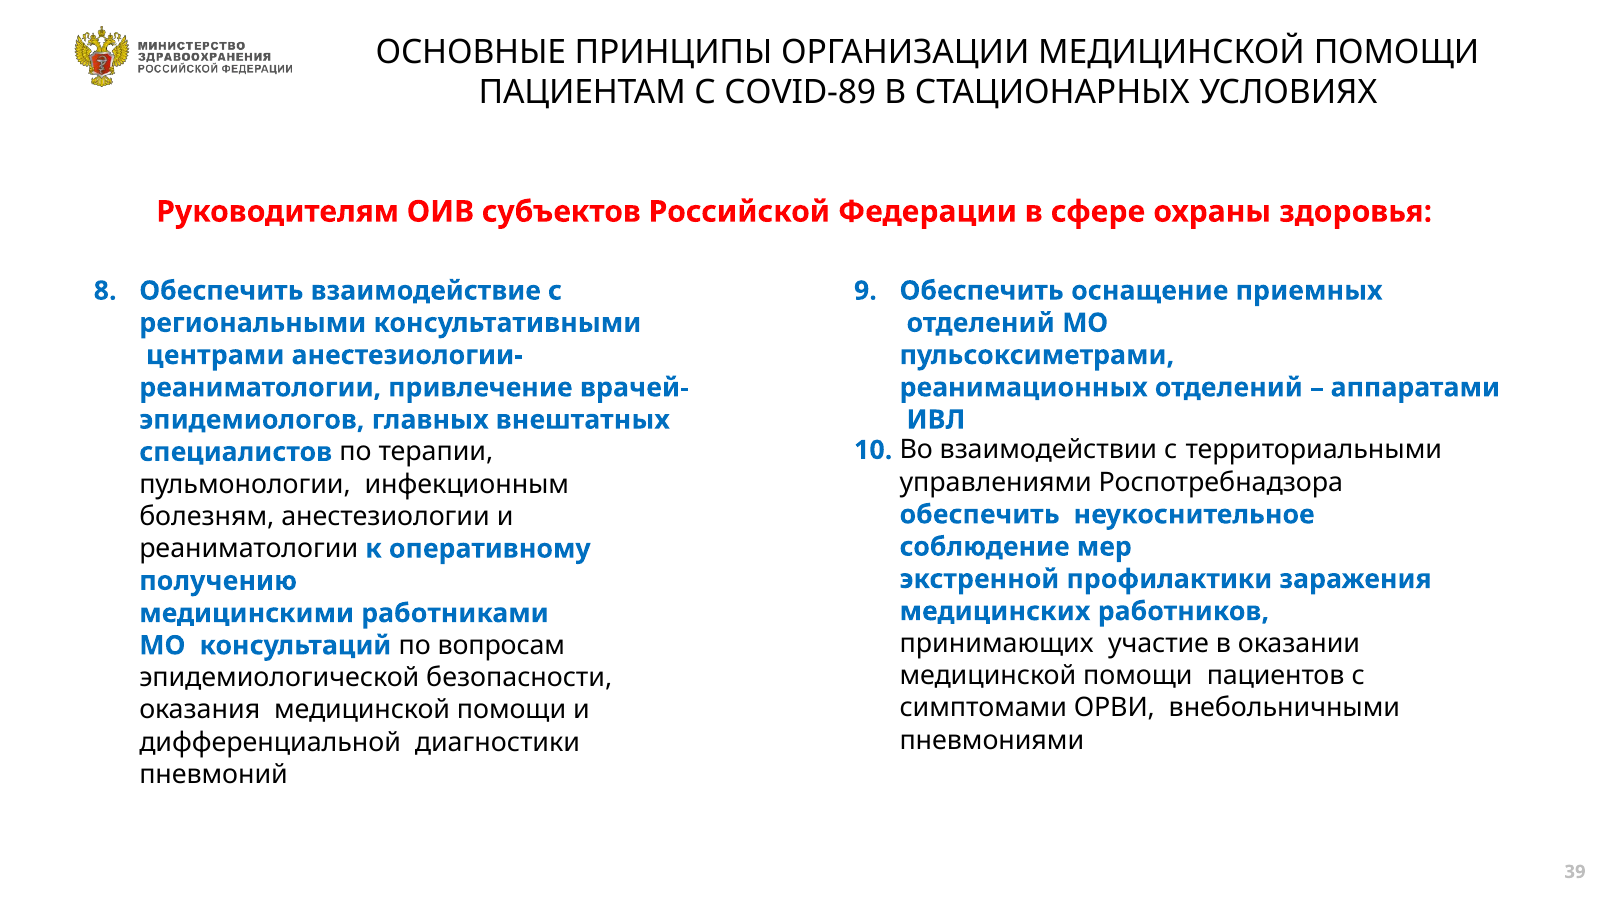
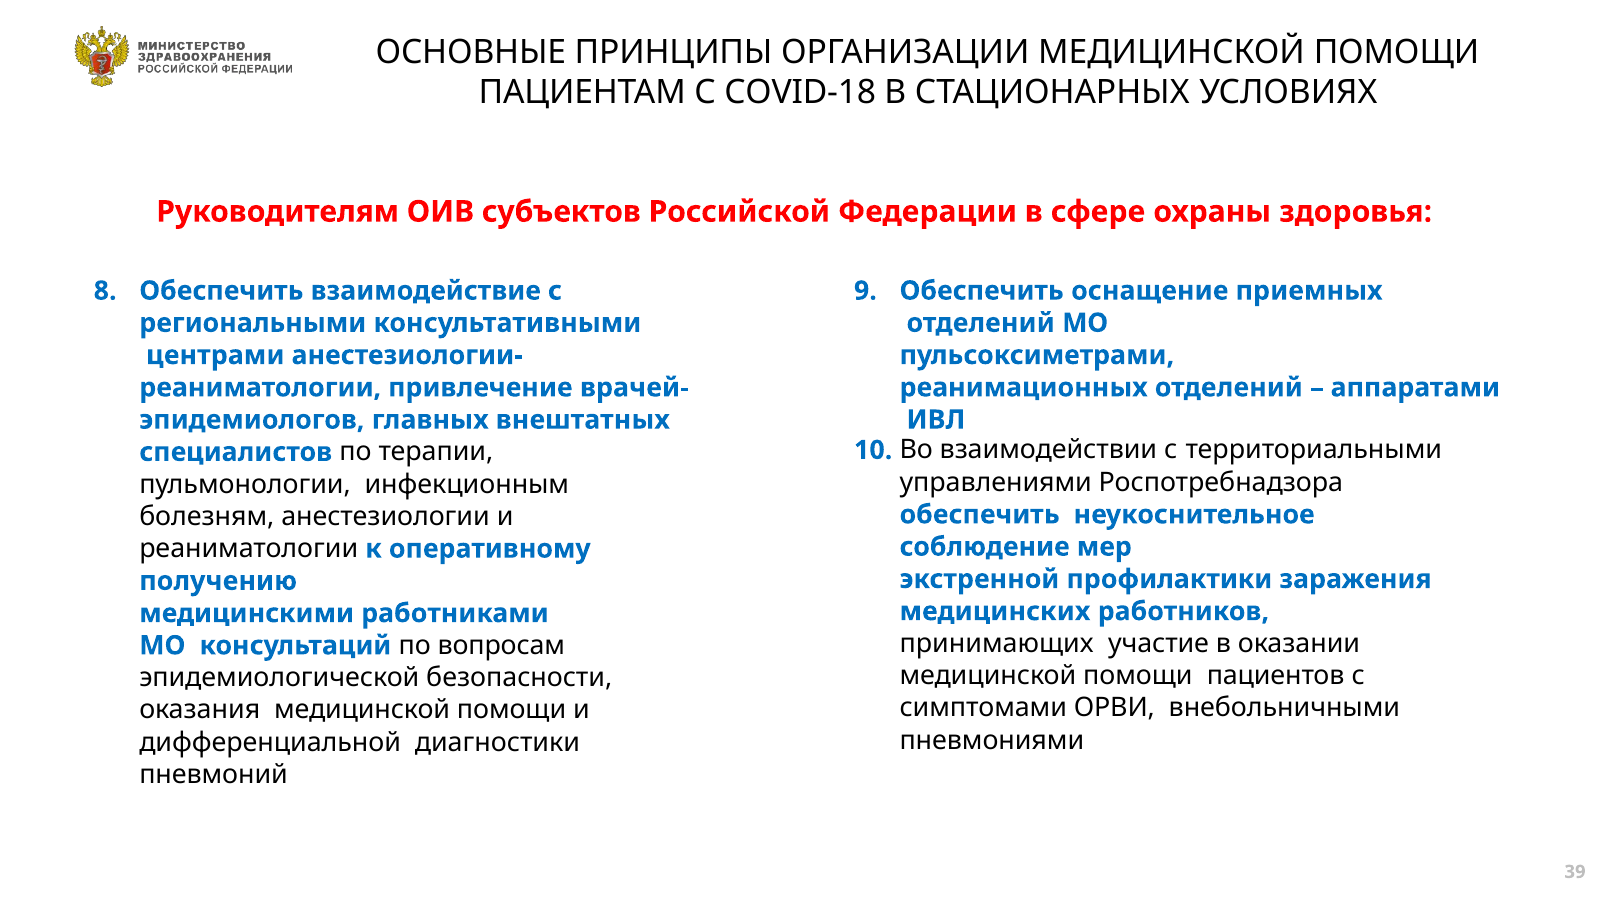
COVID-89: COVID-89 -> COVID-18
